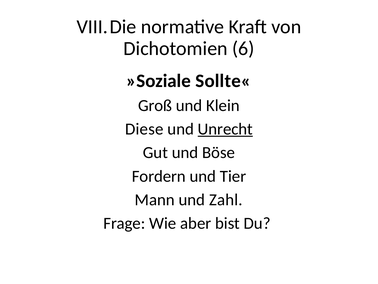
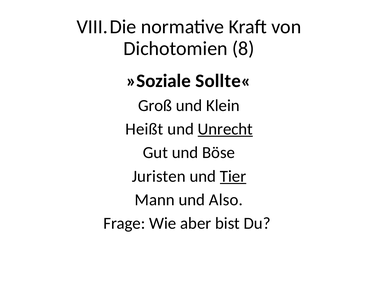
6: 6 -> 8
Diese: Diese -> Heißt
Fordern: Fordern -> Juristen
Tier underline: none -> present
Zahl: Zahl -> Also
